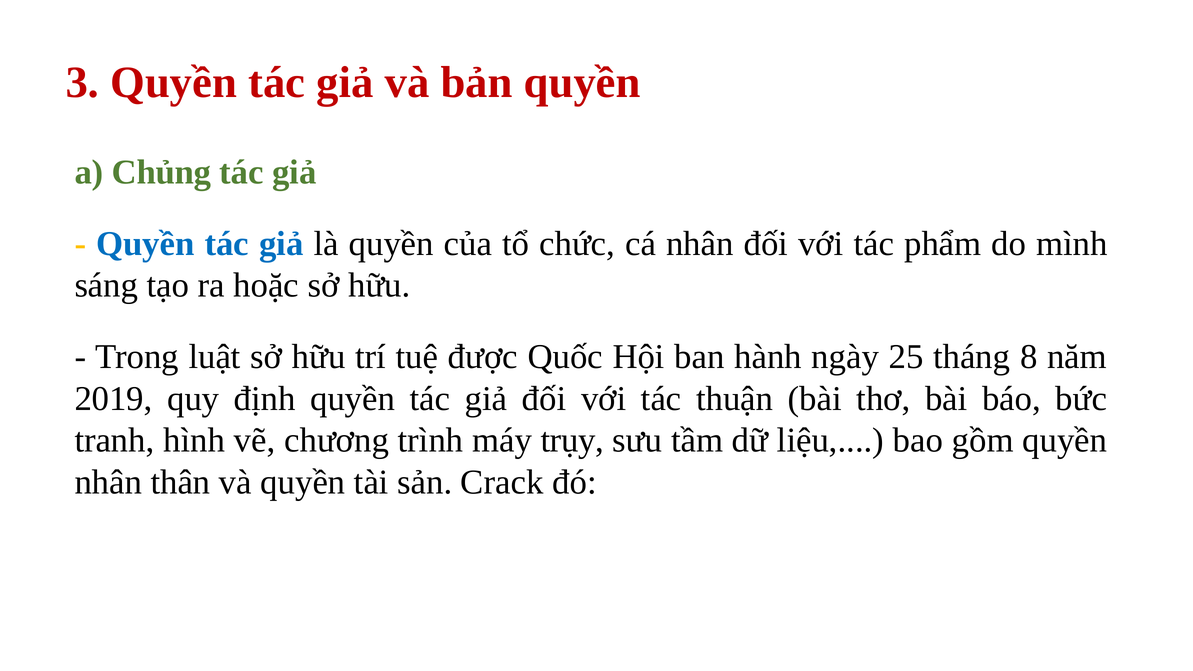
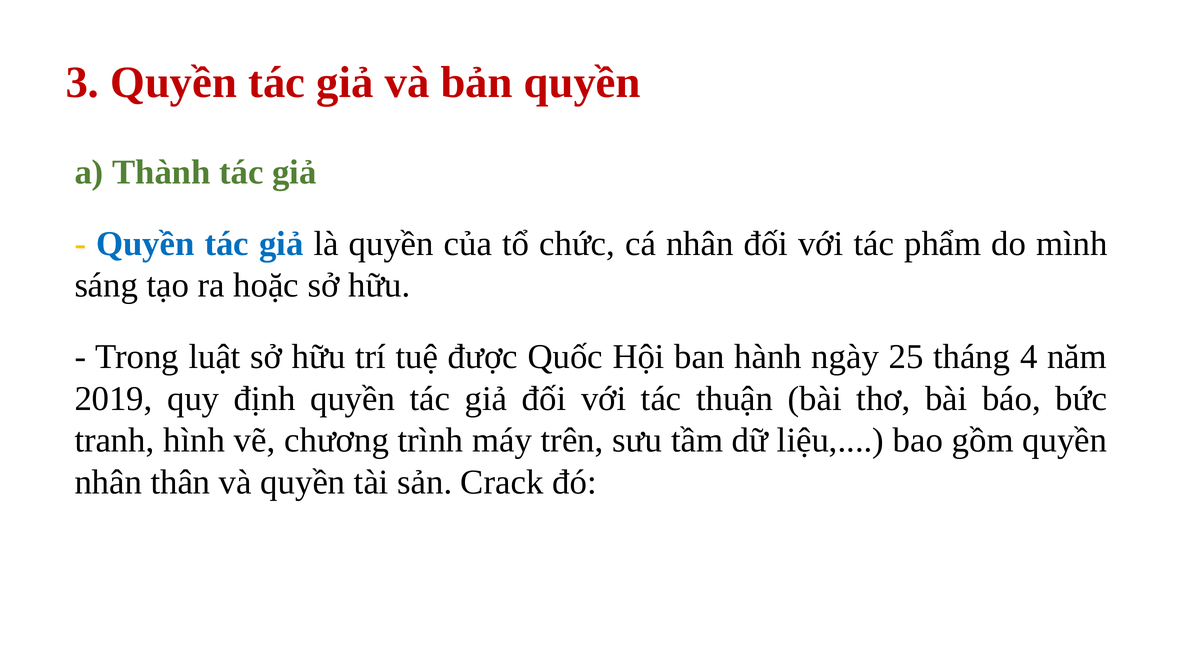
Chủng: Chủng -> Thành
8: 8 -> 4
trụy: trụy -> trên
